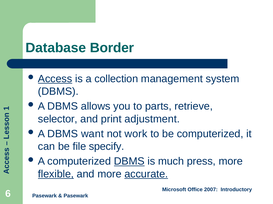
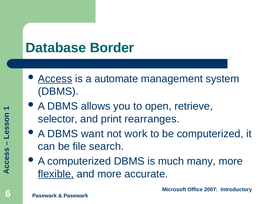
collection: collection -> automate
parts: parts -> open
adjustment: adjustment -> rearranges
specify: specify -> search
DBMS at (129, 162) underline: present -> none
press: press -> many
accurate underline: present -> none
